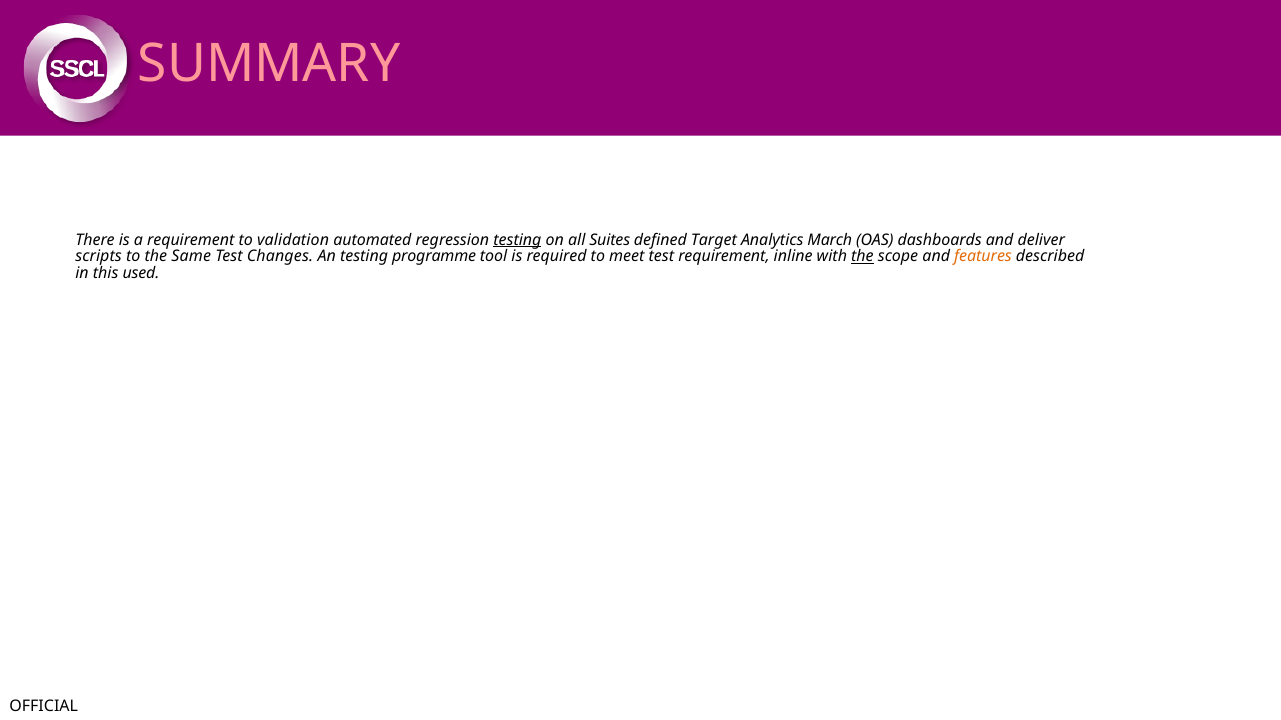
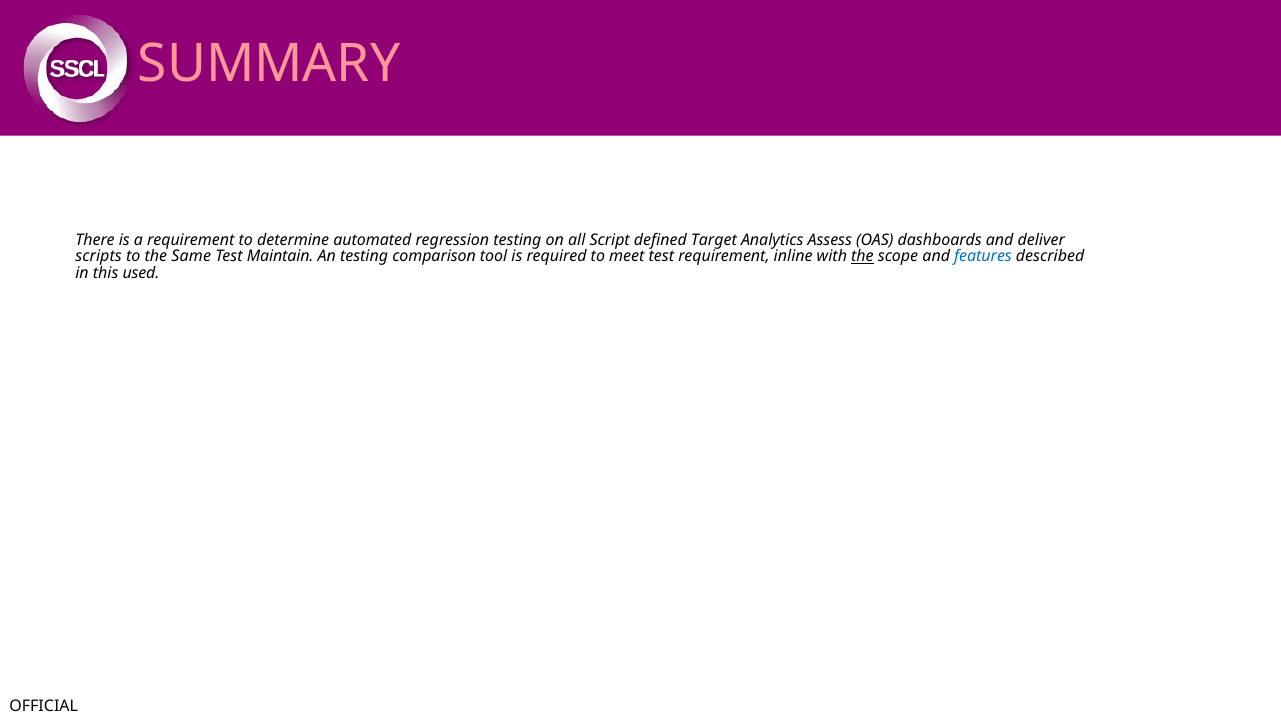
validation: validation -> determine
testing at (517, 240) underline: present -> none
Suites: Suites -> Script
March: March -> Assess
Changes: Changes -> Maintain
programme: programme -> comparison
features colour: orange -> blue
